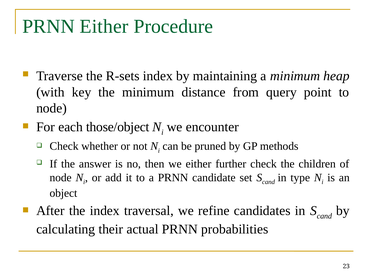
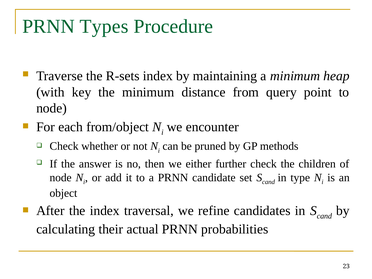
PRNN Either: Either -> Types
those/object: those/object -> from/object
